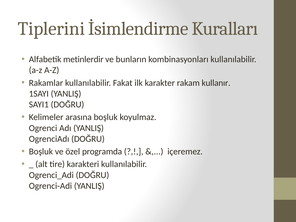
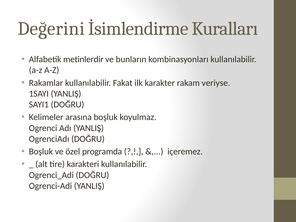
Tiplerini: Tiplerini -> Değerini
kullanır: kullanır -> veriyse
